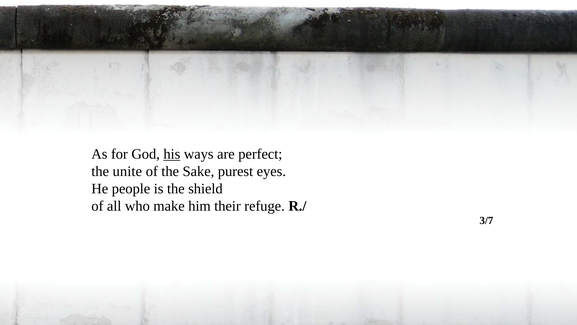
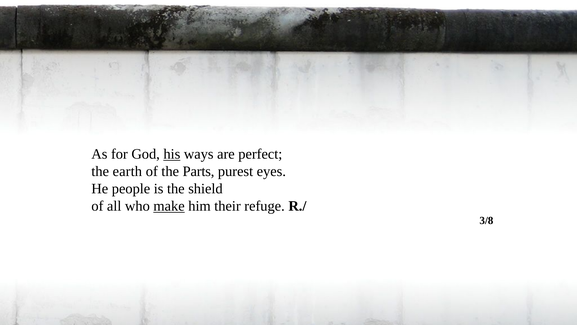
unite: unite -> earth
Sake: Sake -> Parts
make underline: none -> present
3/7: 3/7 -> 3/8
